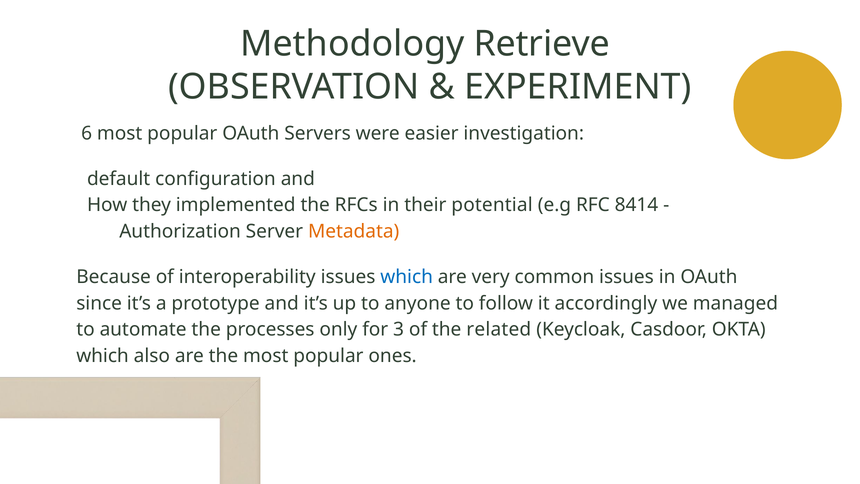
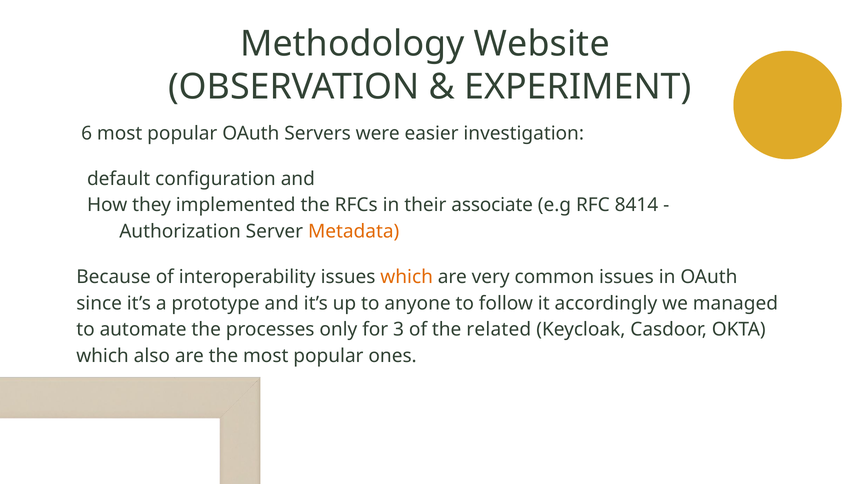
Retrieve: Retrieve -> Website
potential: potential -> associate
which at (407, 277) colour: blue -> orange
